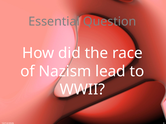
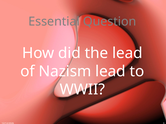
the race: race -> lead
